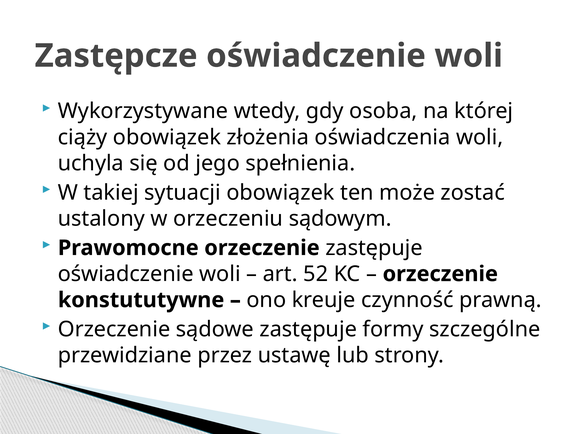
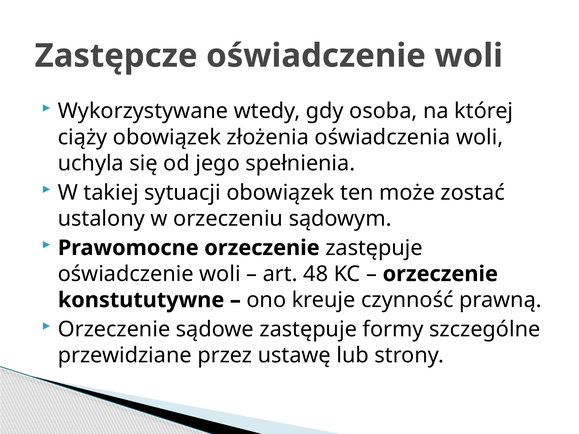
52: 52 -> 48
